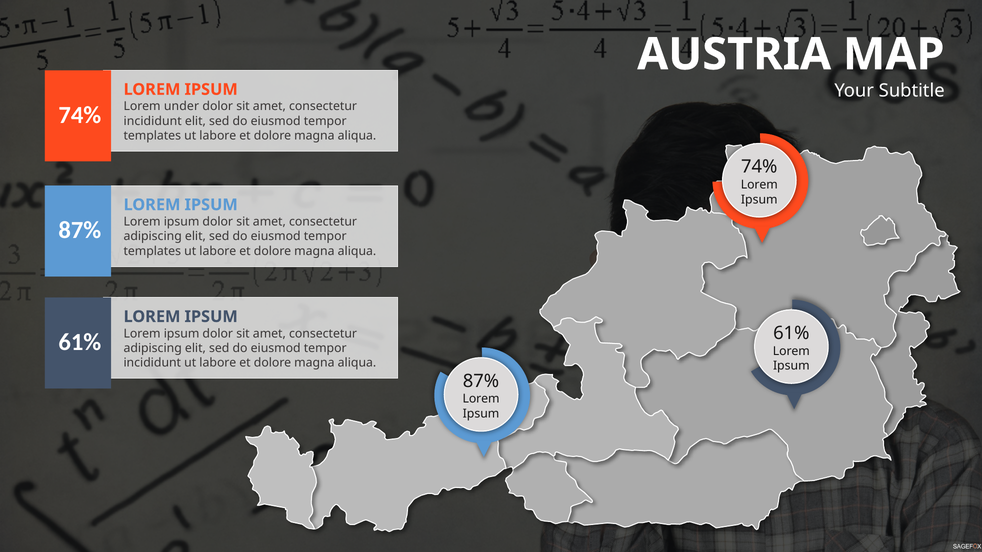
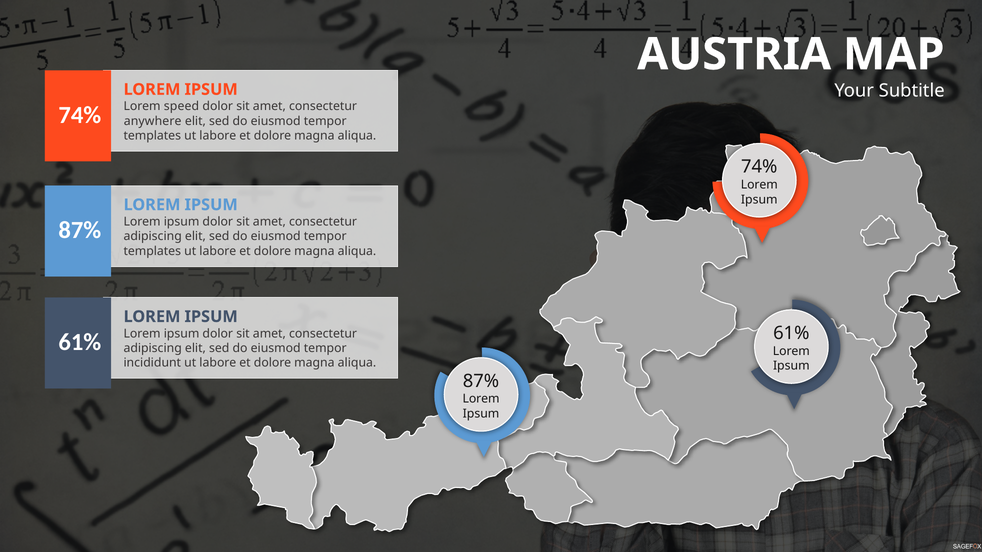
under: under -> speed
incididunt at (153, 121): incididunt -> anywhere
